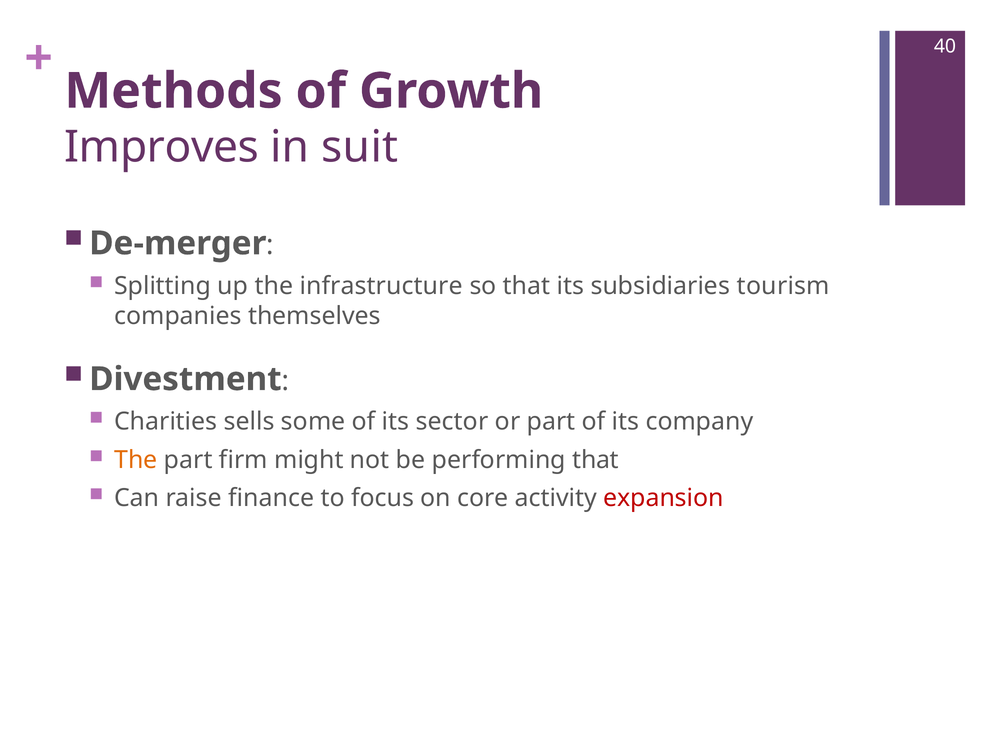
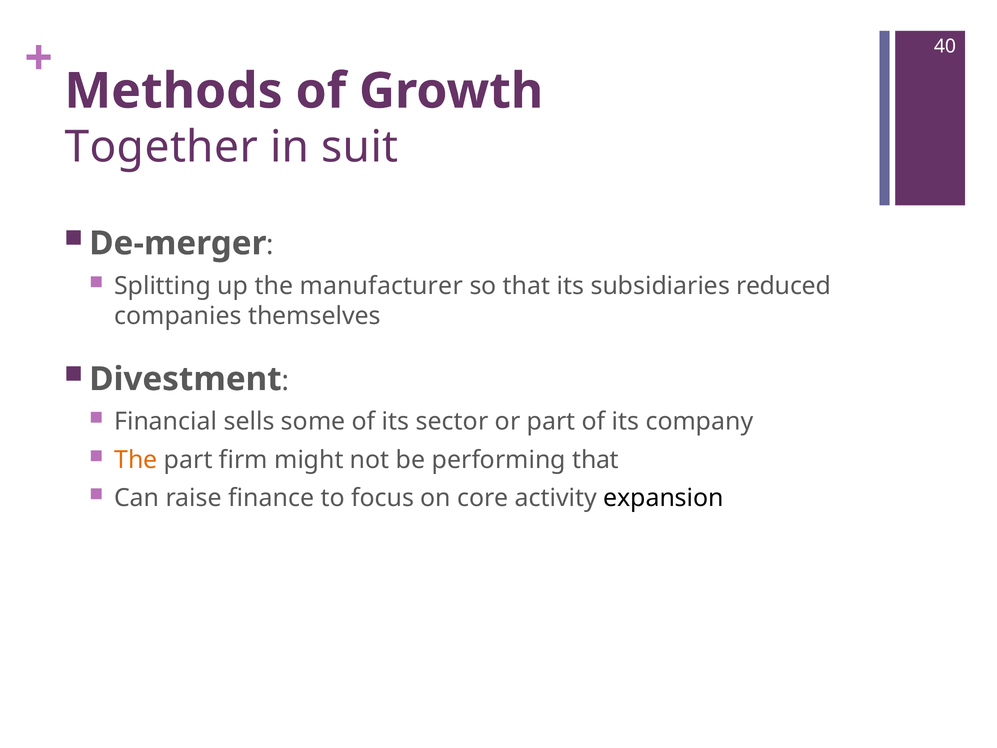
Improves: Improves -> Together
infrastructure: infrastructure -> manufacturer
tourism: tourism -> reduced
Charities: Charities -> Financial
expansion colour: red -> black
